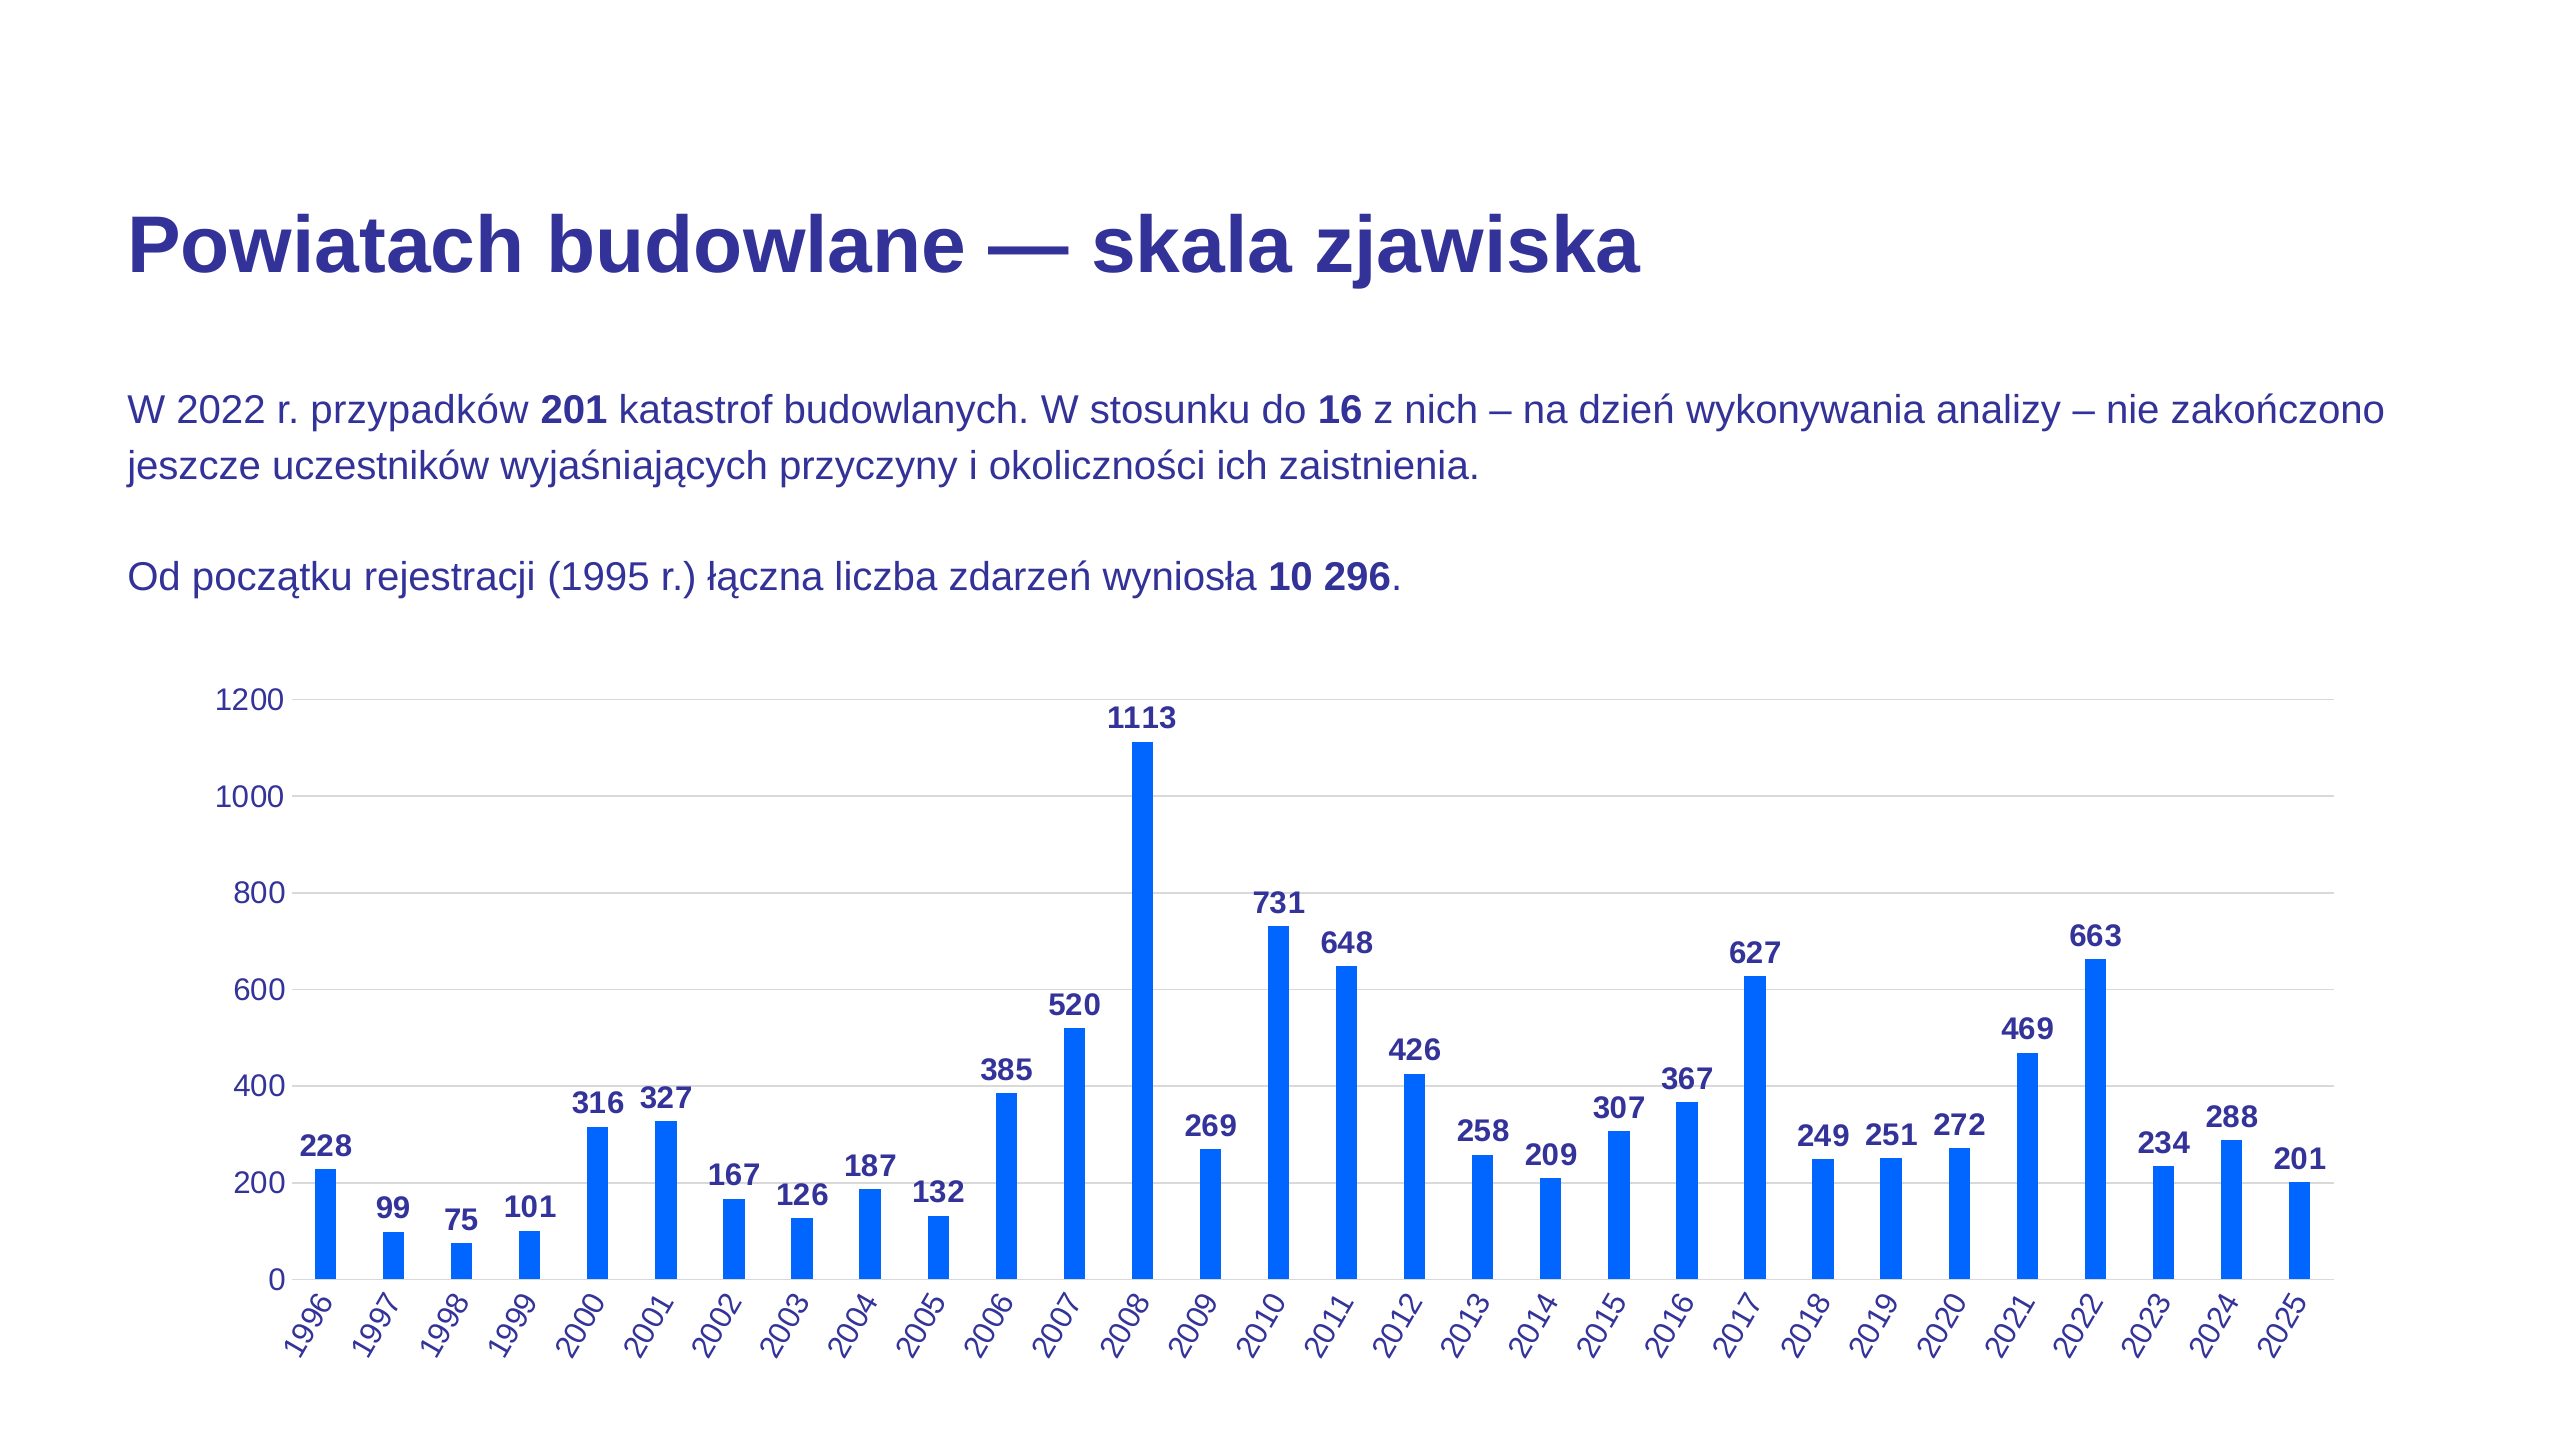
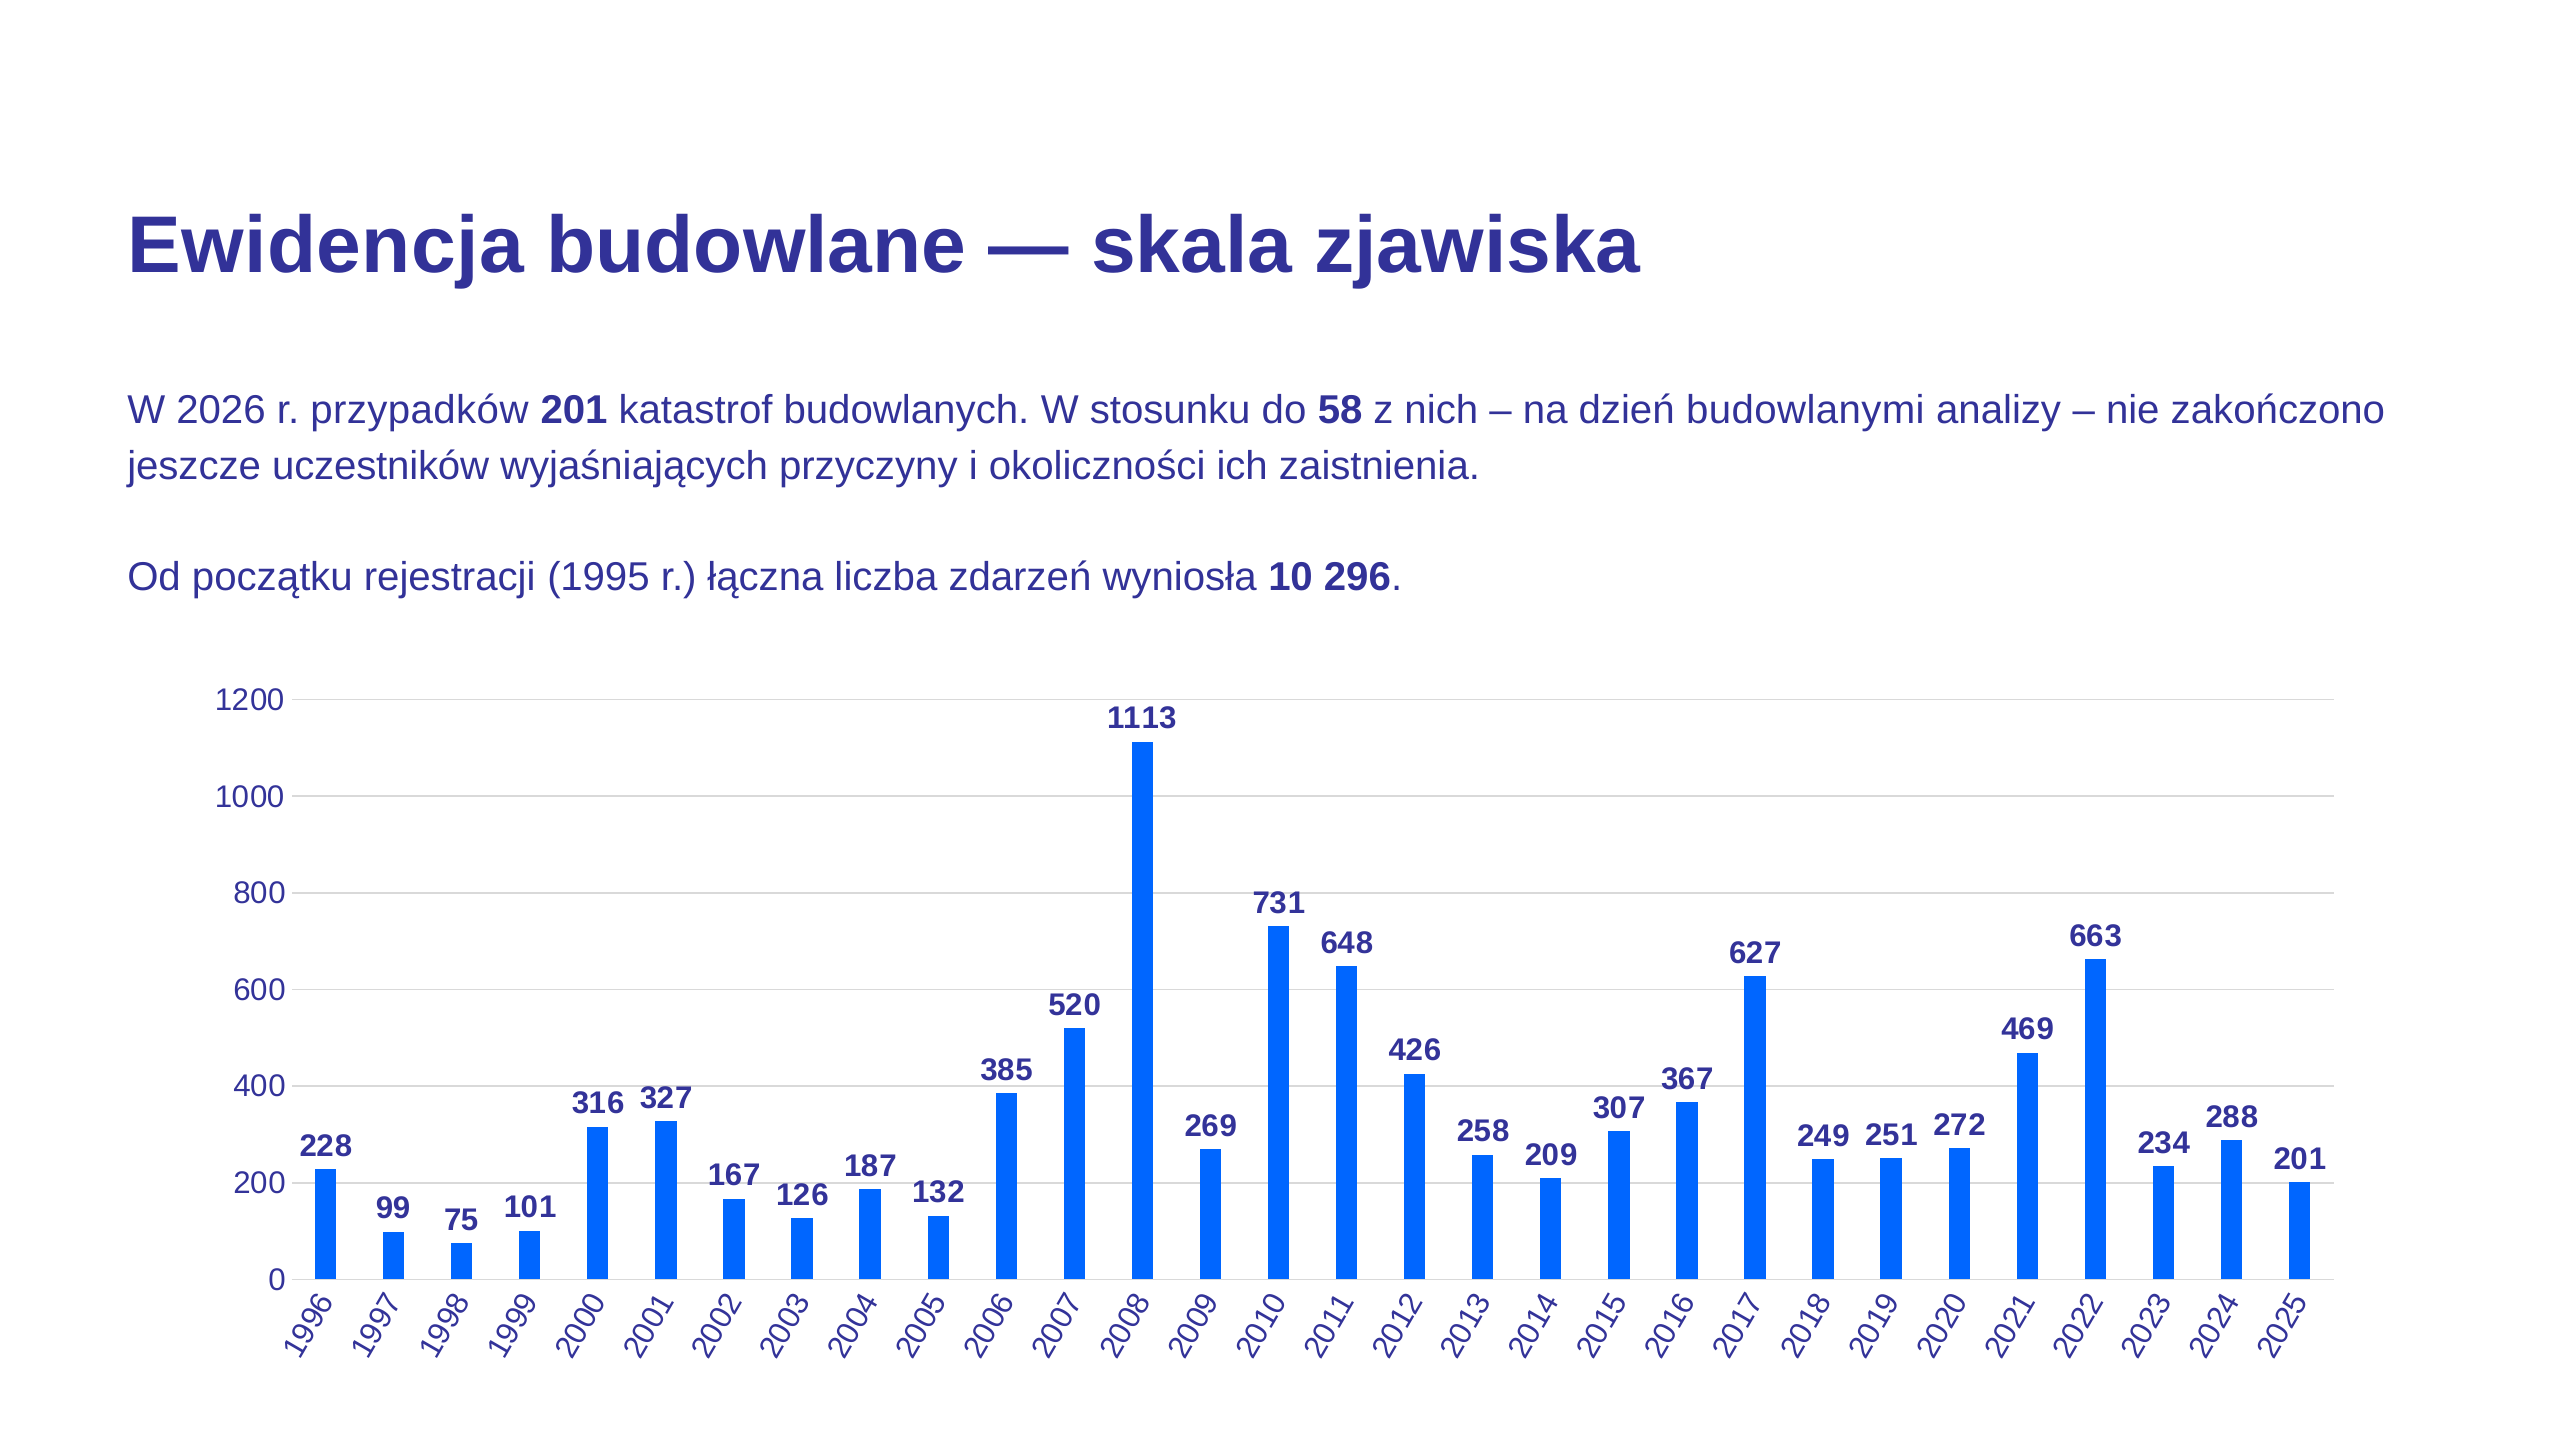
Powiatach: Powiatach -> Ewidencja
2022: 2022 -> 2026
16: 16 -> 58
wykonywania: wykonywania -> budowlanymi
